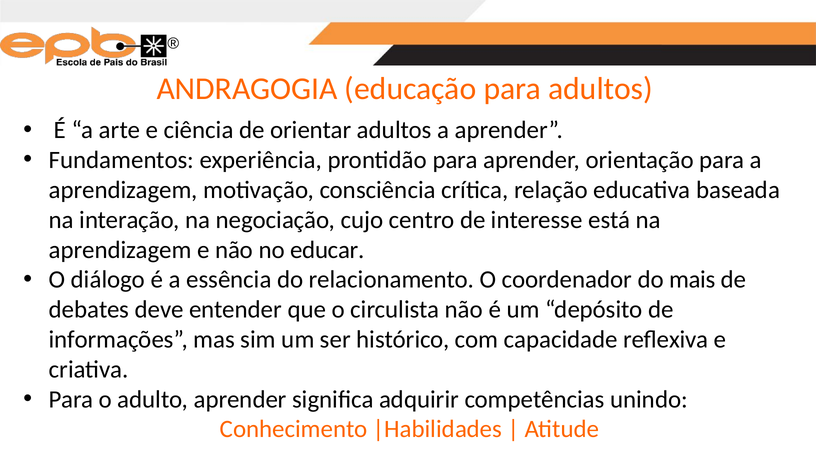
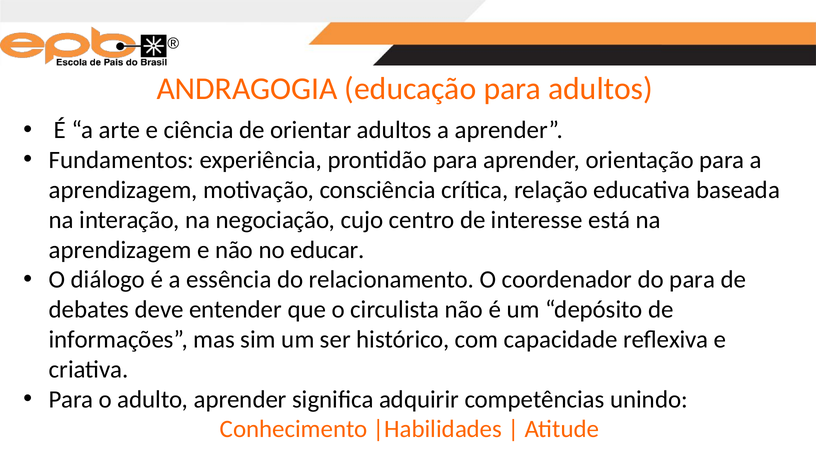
do mais: mais -> para
